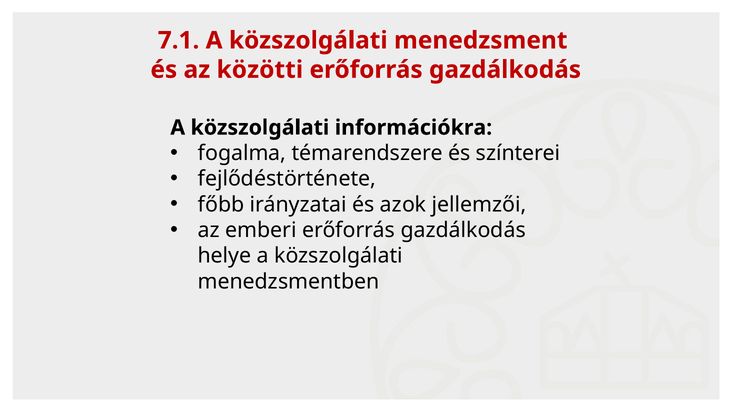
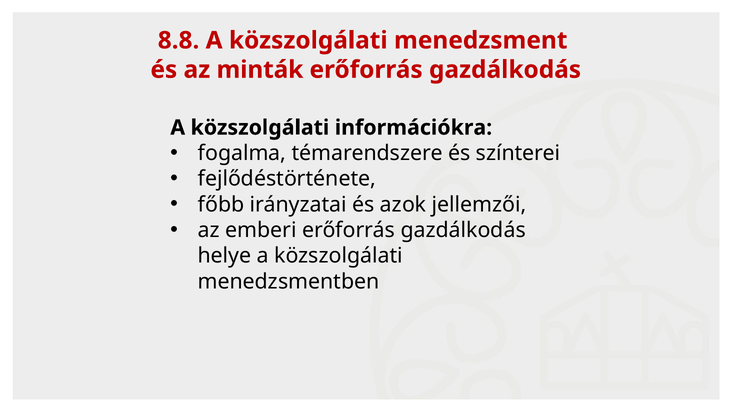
7.1: 7.1 -> 8.8
közötti: közötti -> minták
